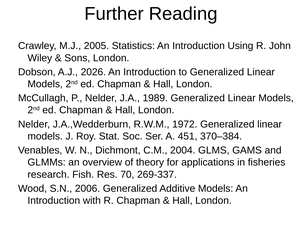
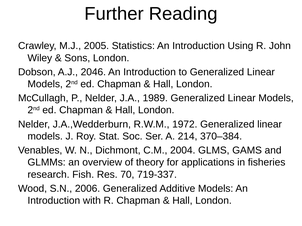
2026: 2026 -> 2046
451: 451 -> 214
269-337: 269-337 -> 719-337
